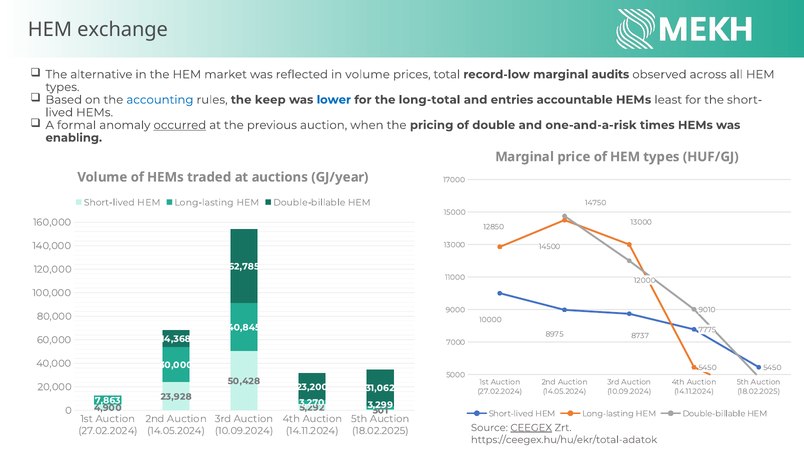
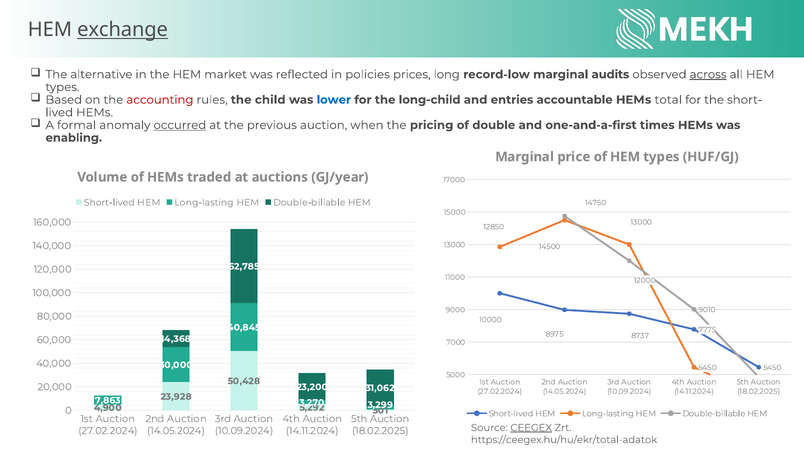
exchange underline: none -> present
in volume: volume -> policies
total: total -> long
across underline: none -> present
accounting colour: blue -> red
keep: keep -> child
long-total: long-total -> long-child
least: least -> total
one-and-a-risk: one-and-a-risk -> one-and-a-first
